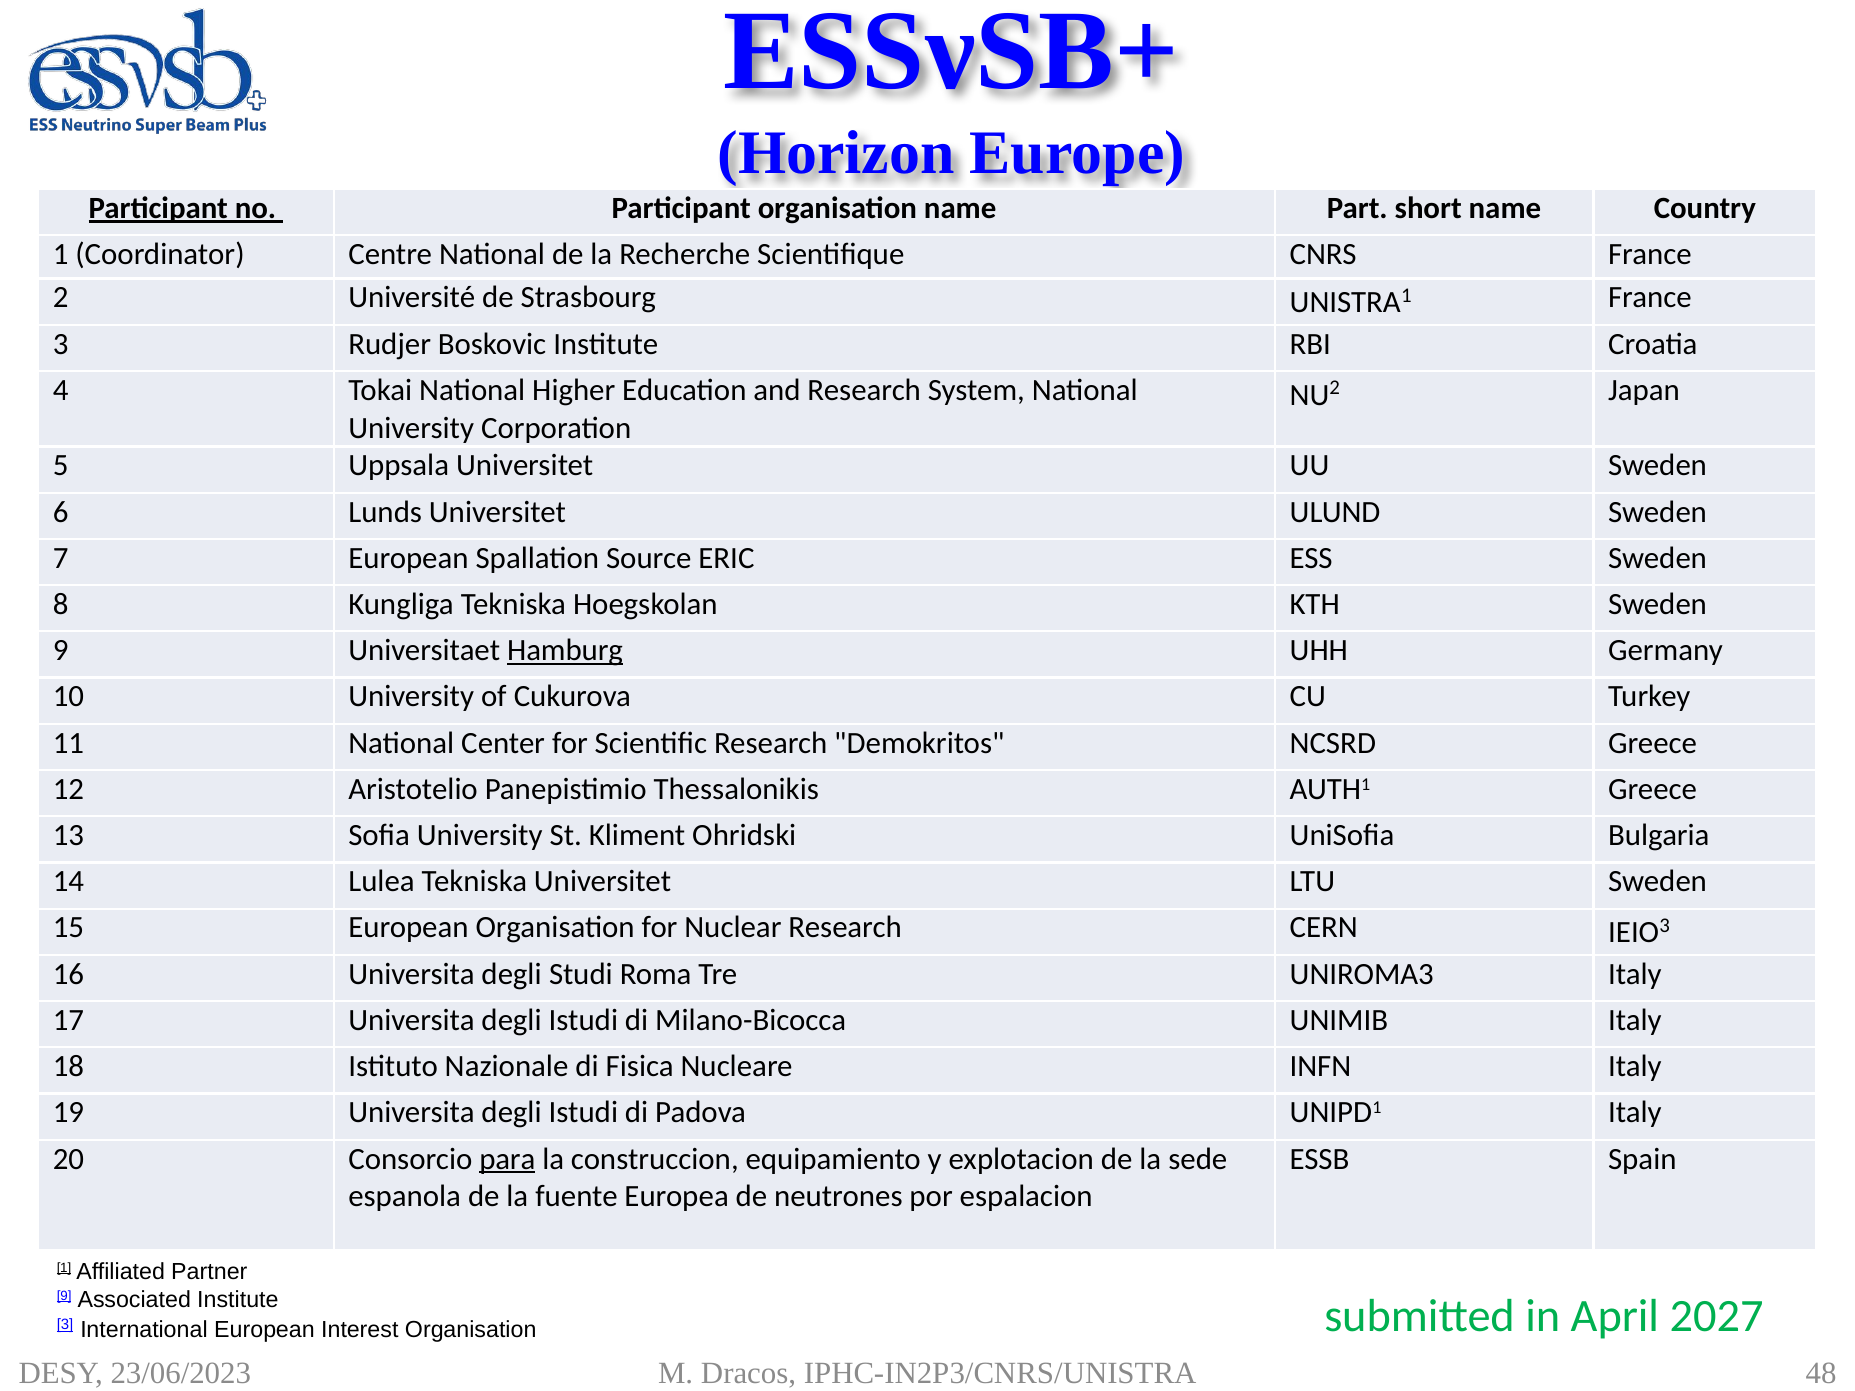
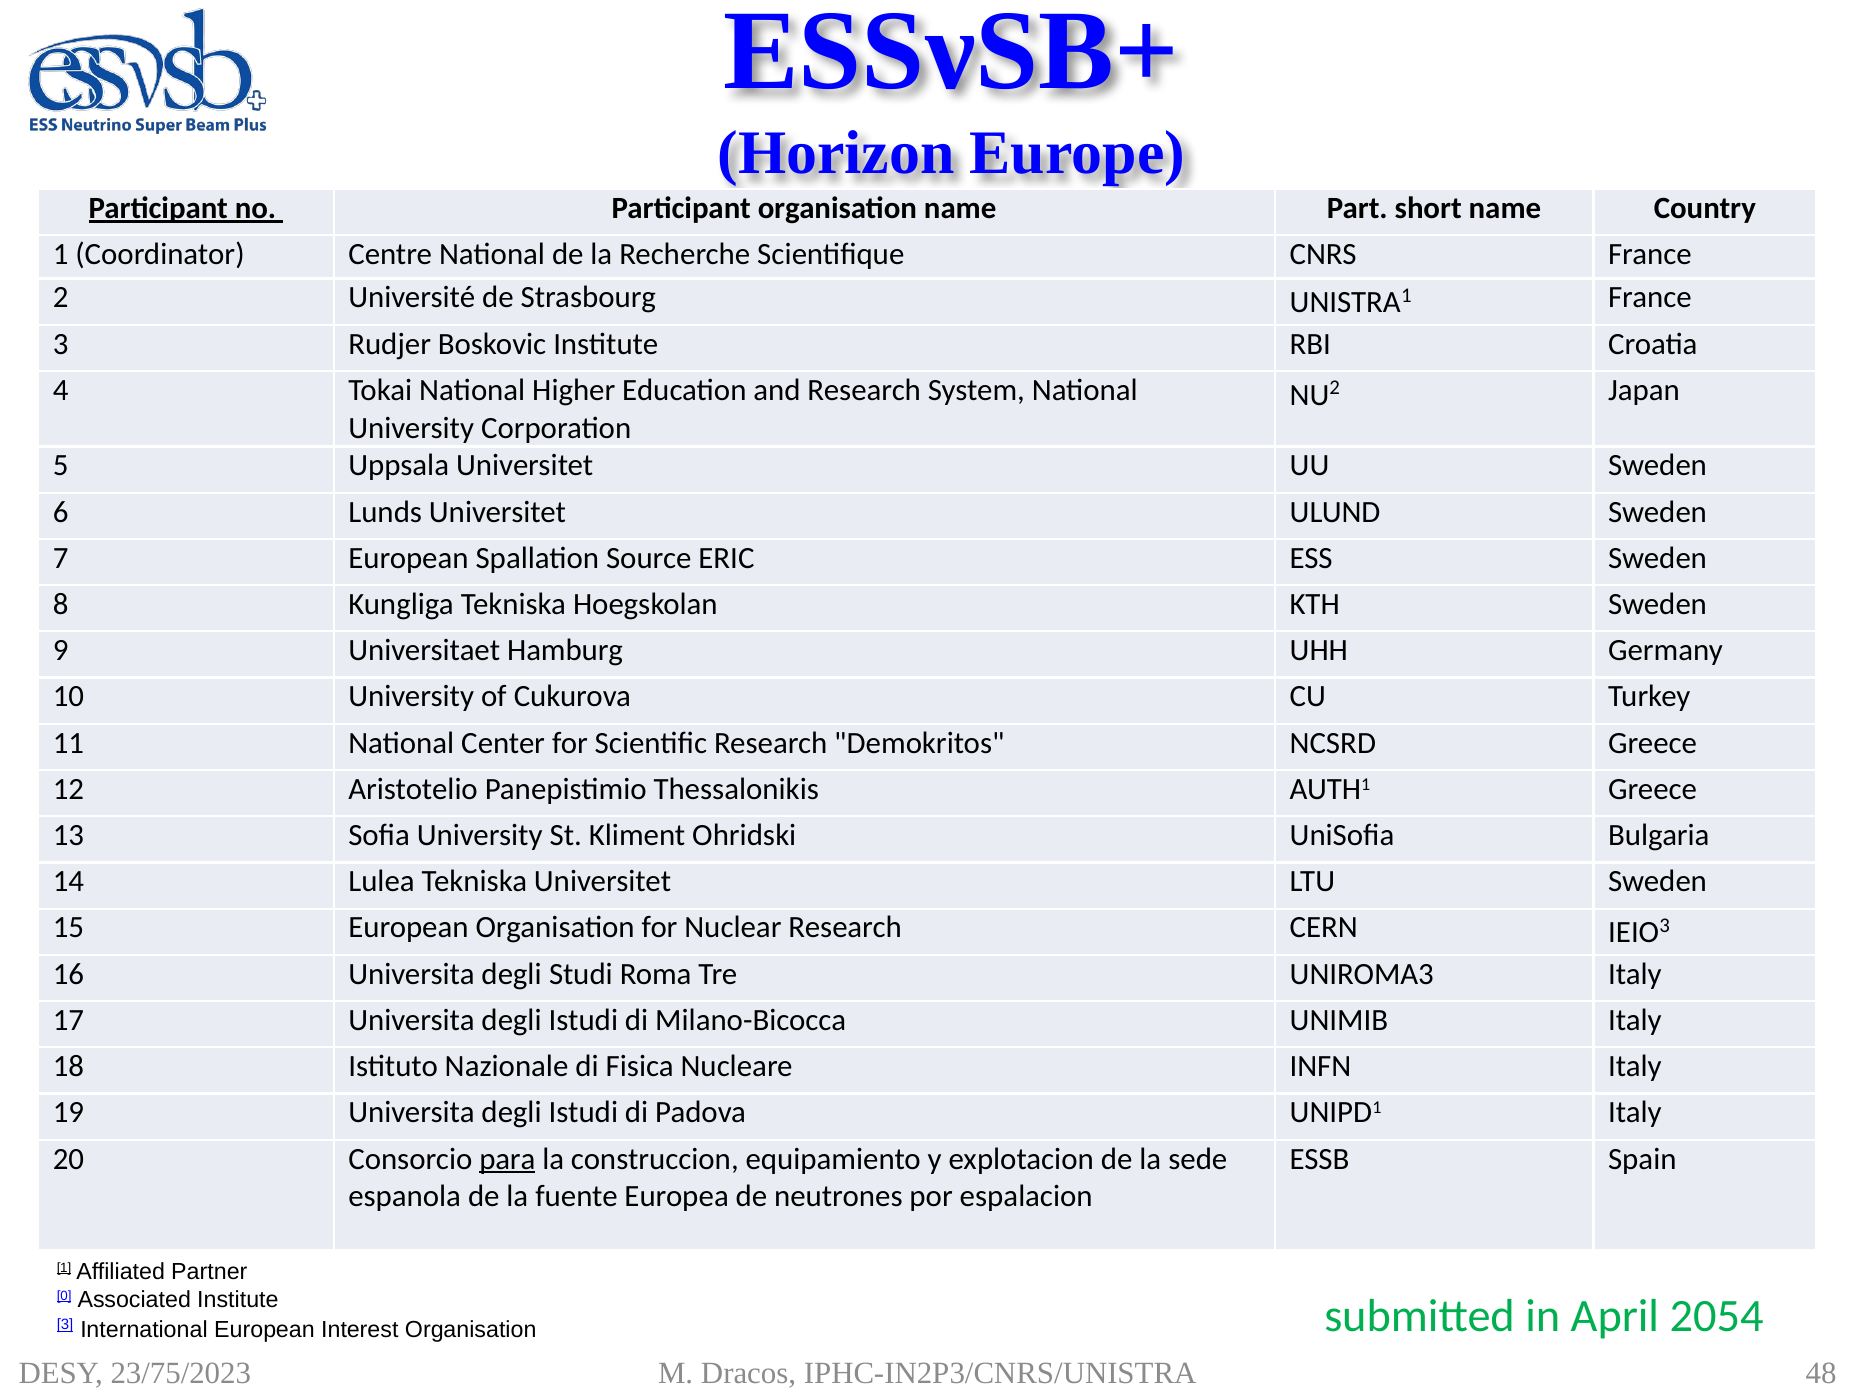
Hamburg underline: present -> none
9 at (64, 1296): 9 -> 0
2027: 2027 -> 2054
23/06/2023: 23/06/2023 -> 23/75/2023
